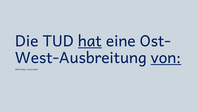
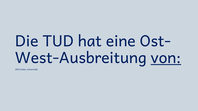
hat underline: present -> none
